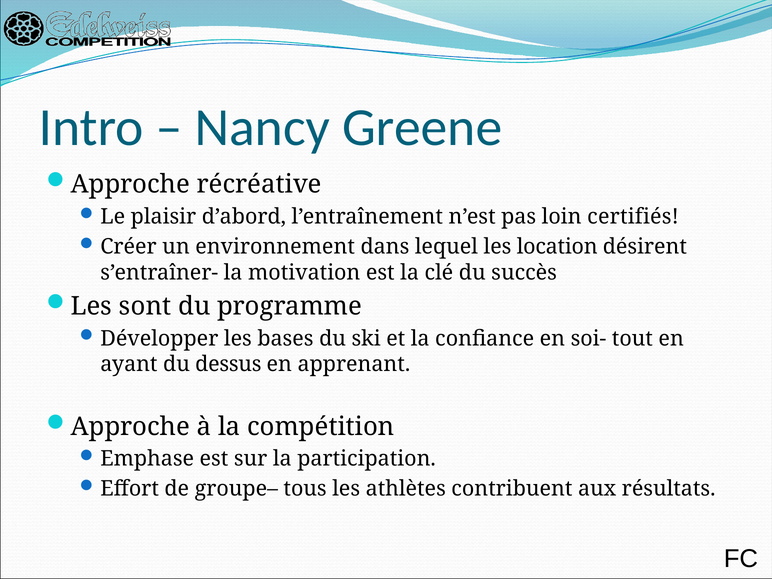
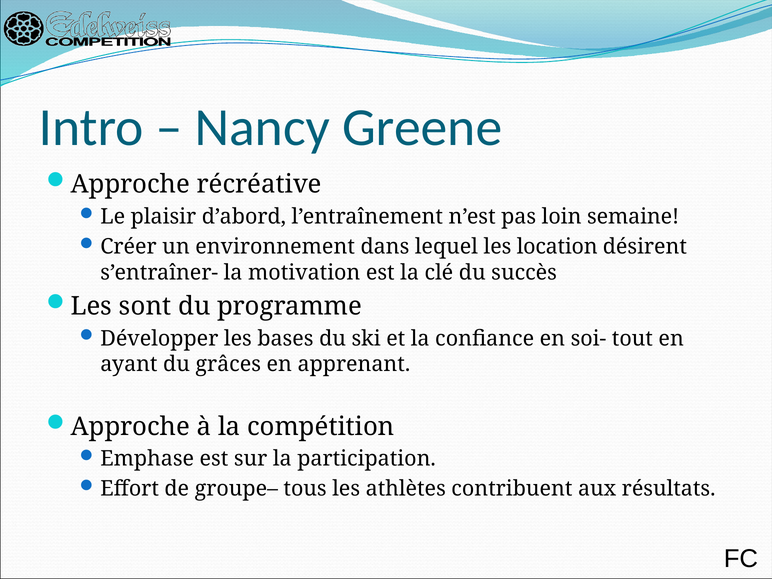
certifiés: certifiés -> semaine
dessus: dessus -> grâces
